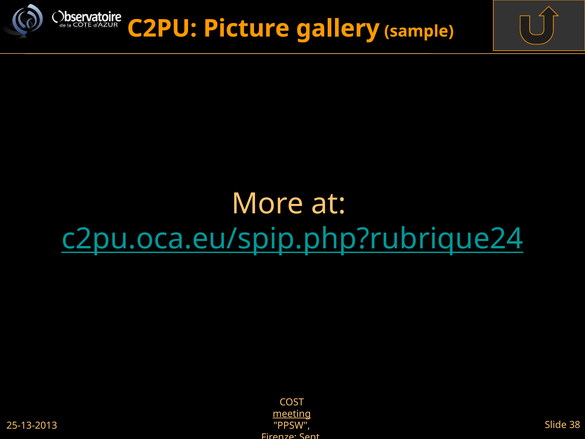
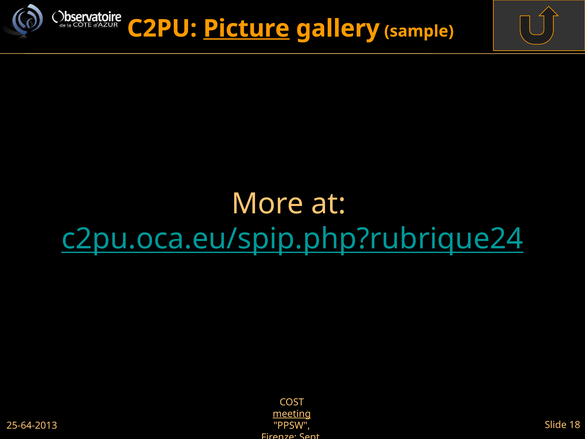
Picture underline: none -> present
38: 38 -> 18
25-13-2013: 25-13-2013 -> 25-64-2013
